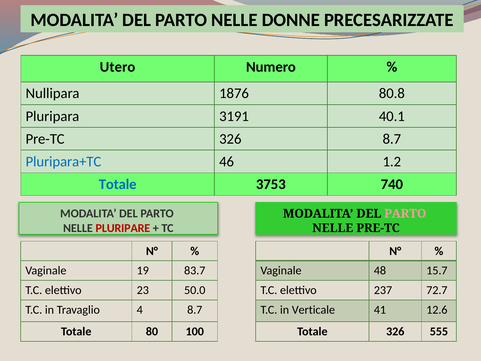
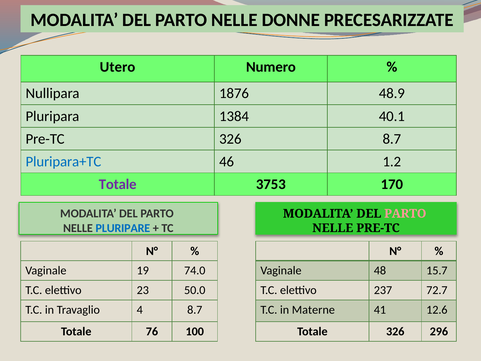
80.8: 80.8 -> 48.9
3191: 3191 -> 1384
Totale at (118, 184) colour: blue -> purple
740: 740 -> 170
PLURIPARE colour: red -> blue
83.7: 83.7 -> 74.0
Verticale: Verticale -> Materne
80: 80 -> 76
555: 555 -> 296
